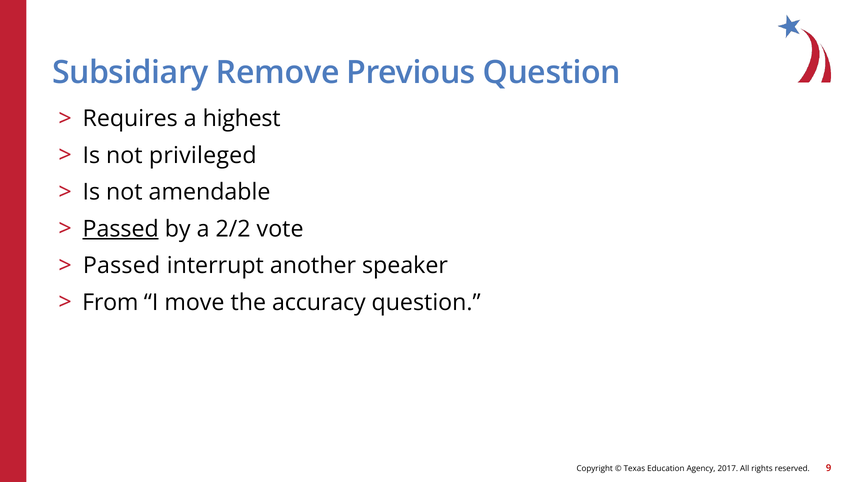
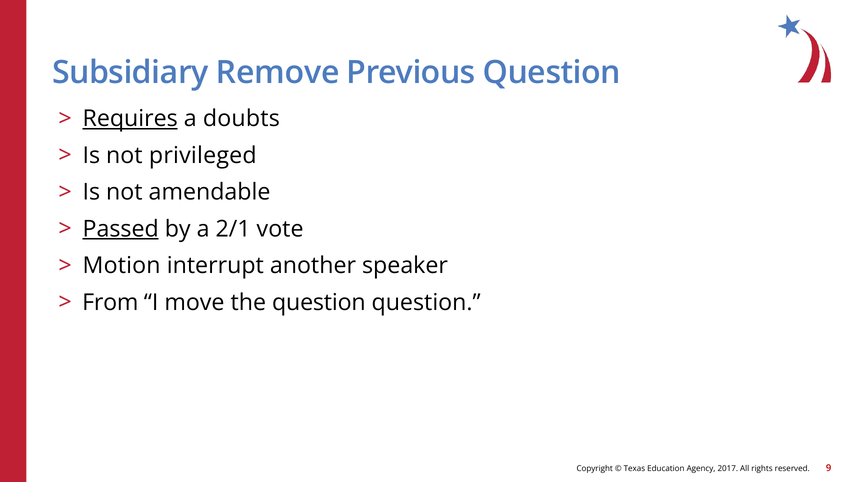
Requires underline: none -> present
highest: highest -> doubts
2/2: 2/2 -> 2/1
Passed at (122, 266): Passed -> Motion
the accuracy: accuracy -> question
